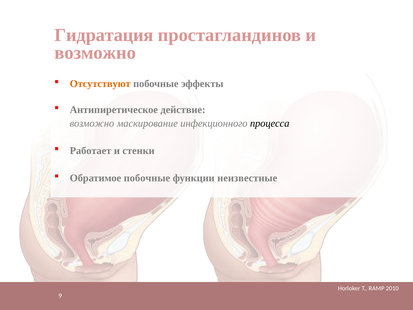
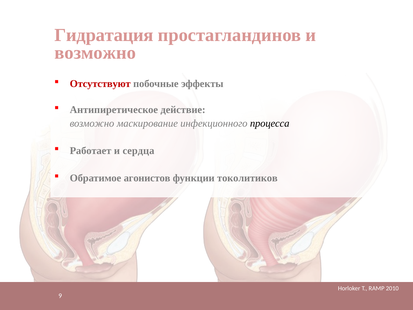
Отсутствуют colour: orange -> red
стенки: стенки -> сердца
Обратимое побочные: побочные -> агонистов
неизвестные: неизвестные -> токолитиков
